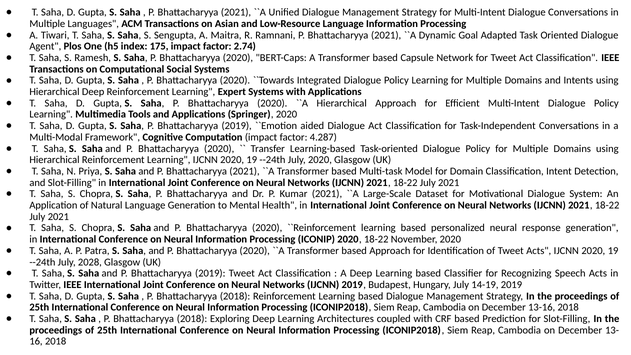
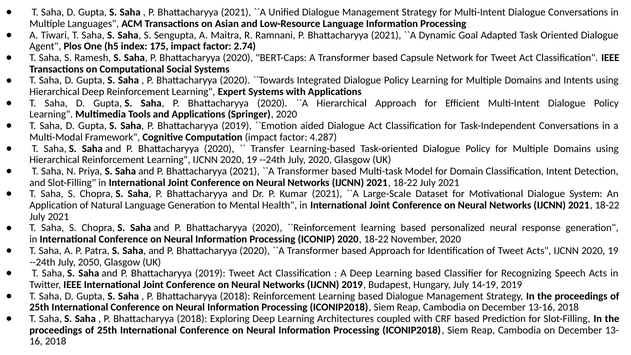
2028: 2028 -> 2050
